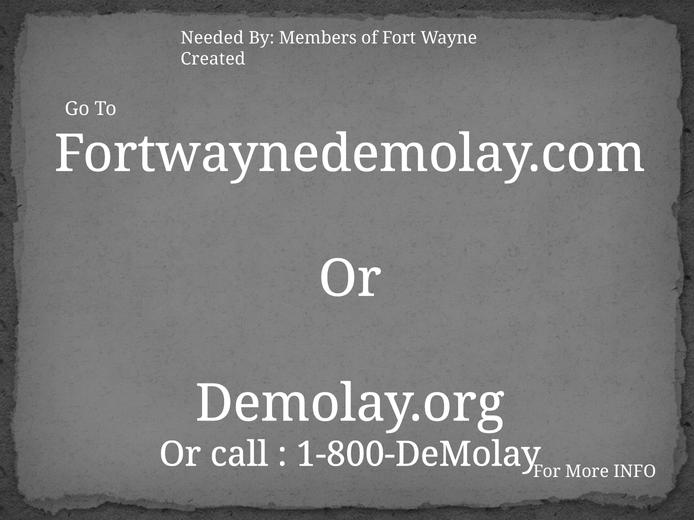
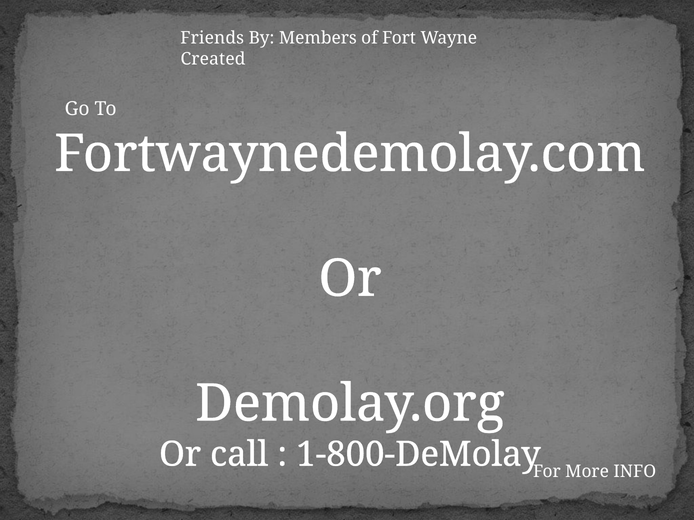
Needed: Needed -> Friends
